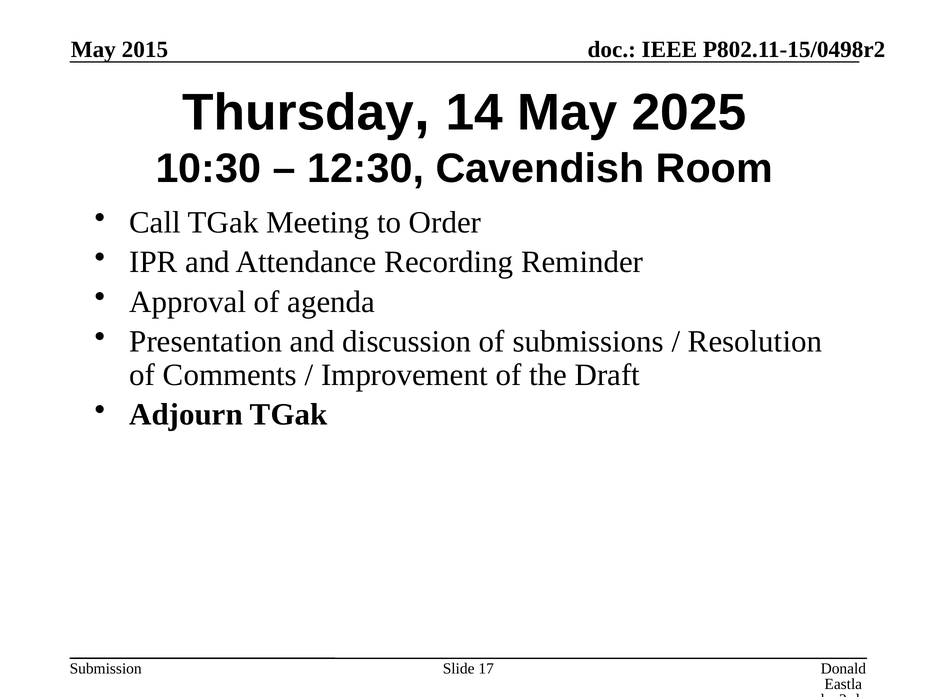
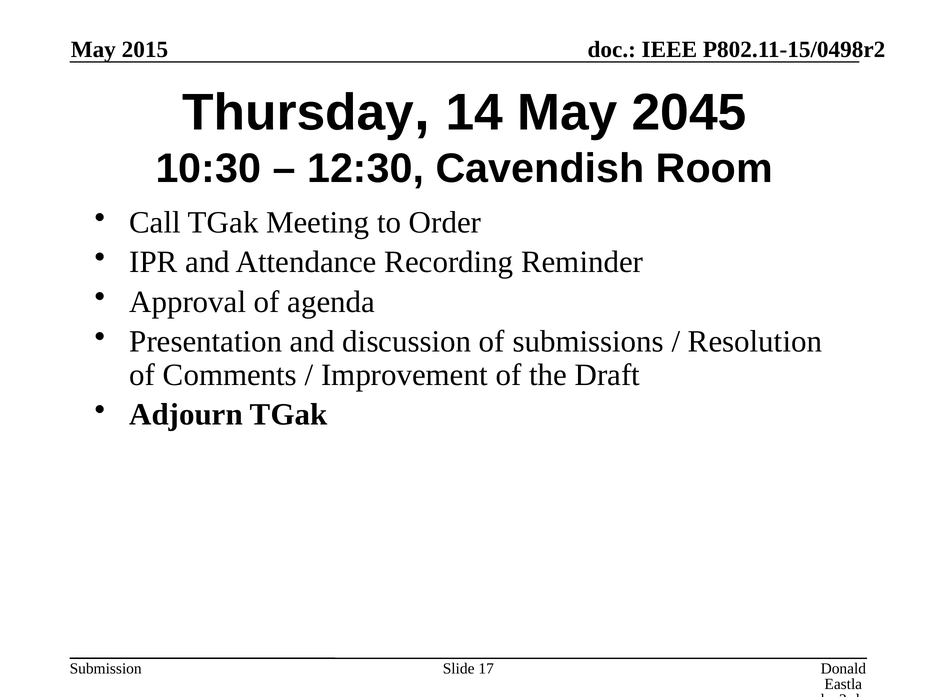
2025: 2025 -> 2045
